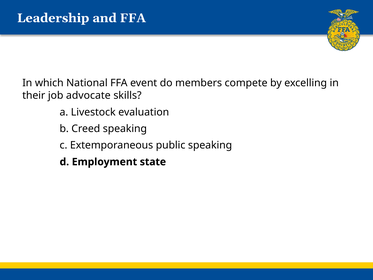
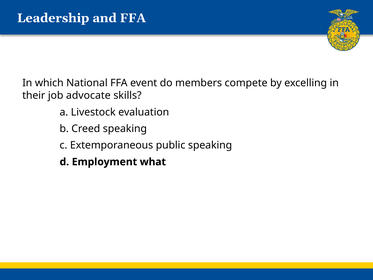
state: state -> what
